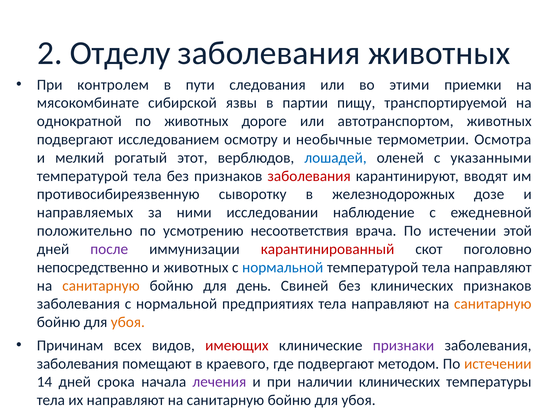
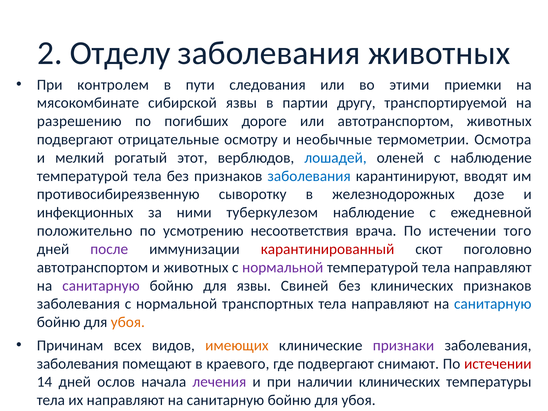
пищу: пищу -> другу
однократной: однократной -> разрешению
по животных: животных -> погибших
исследованием: исследованием -> отрицательные
с указанными: указанными -> наблюдение
заболевания at (309, 176) colour: red -> blue
направляемых: направляемых -> инфекционных
исследовании: исследовании -> туберкулезом
этой: этой -> того
непосредственно at (93, 267): непосредственно -> автотранспортом
нормальной at (283, 267) colour: blue -> purple
санитарную at (101, 286) colour: orange -> purple
для день: день -> язвы
предприятиях: предприятиях -> транспортных
санитарную at (493, 304) colour: orange -> blue
имеющих colour: red -> orange
методом: методом -> снимают
истечении at (498, 364) colour: orange -> red
срока: срока -> ослов
